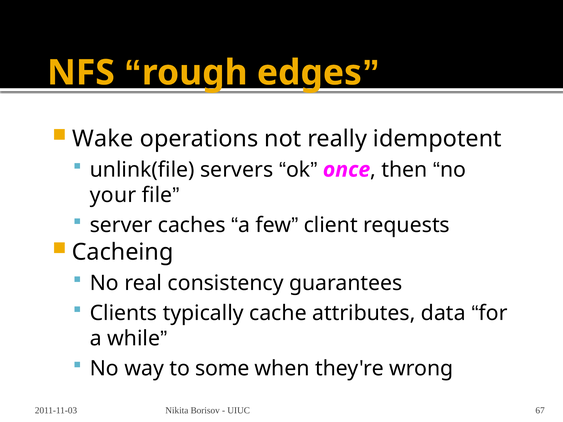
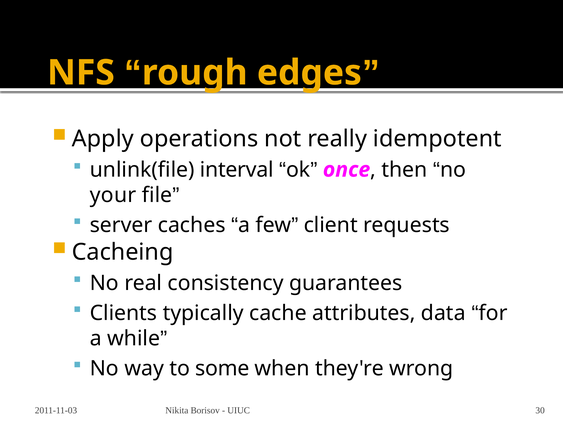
Wake: Wake -> Apply
servers: servers -> interval
67: 67 -> 30
